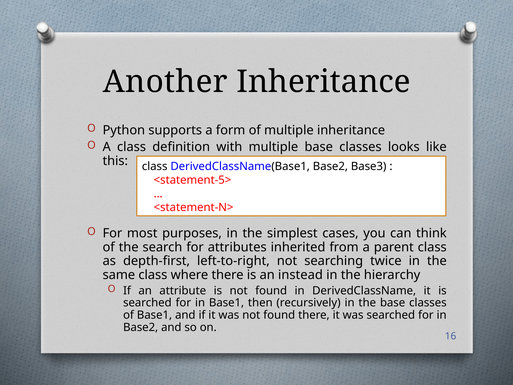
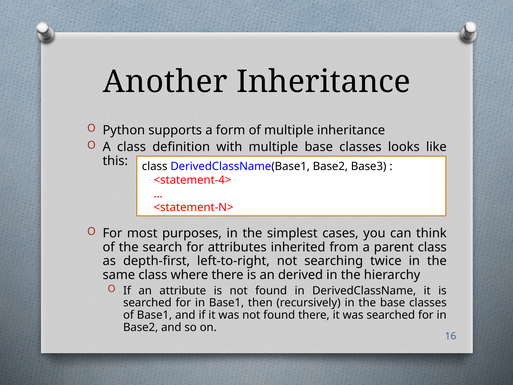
<statement-5>: <statement-5> -> <statement-4>
instead: instead -> derived
